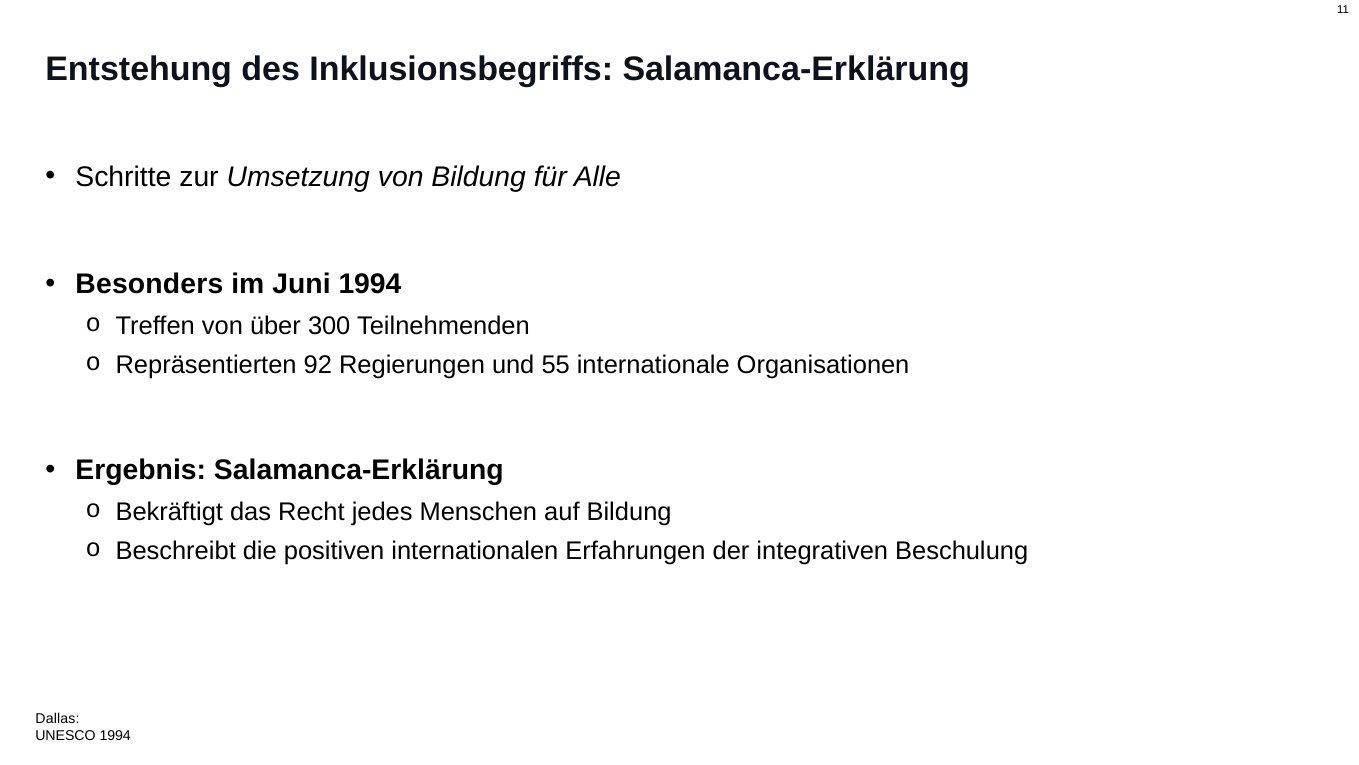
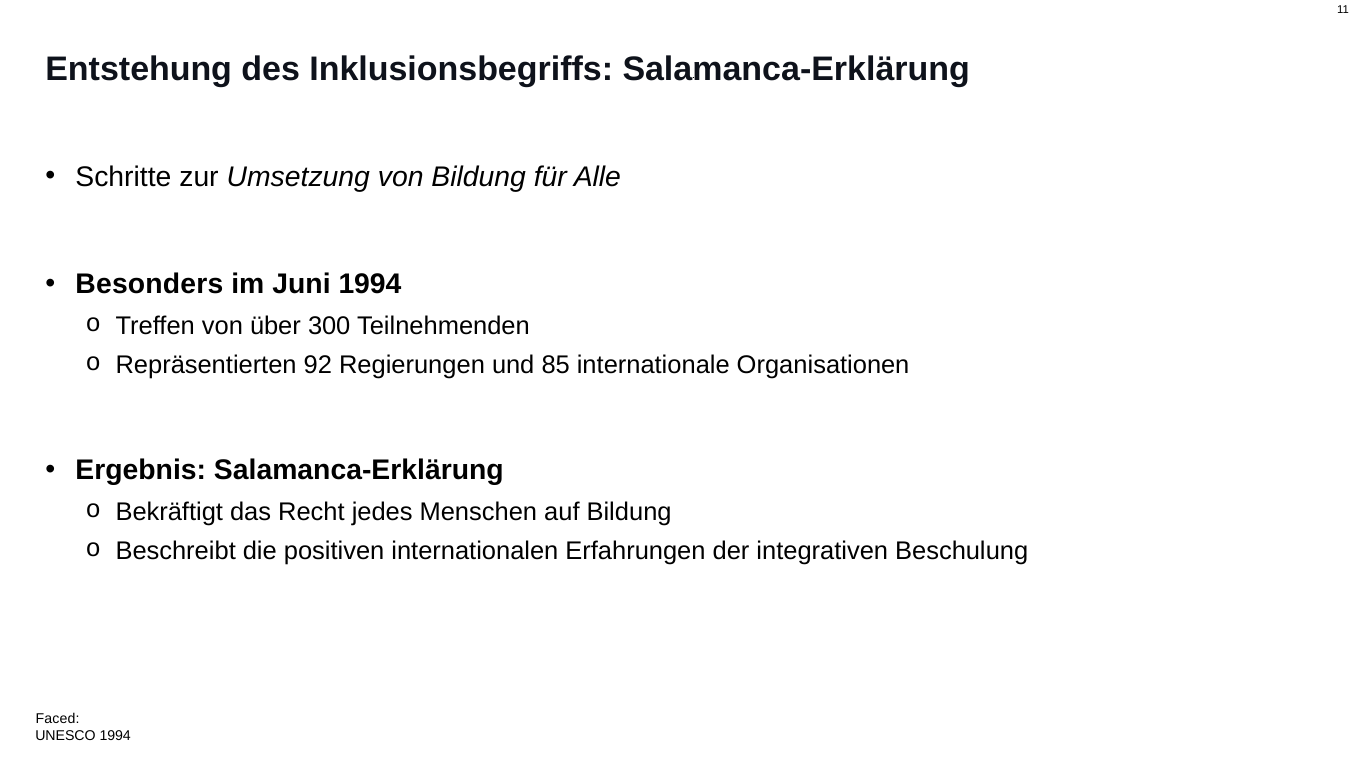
55: 55 -> 85
Dallas: Dallas -> Faced
